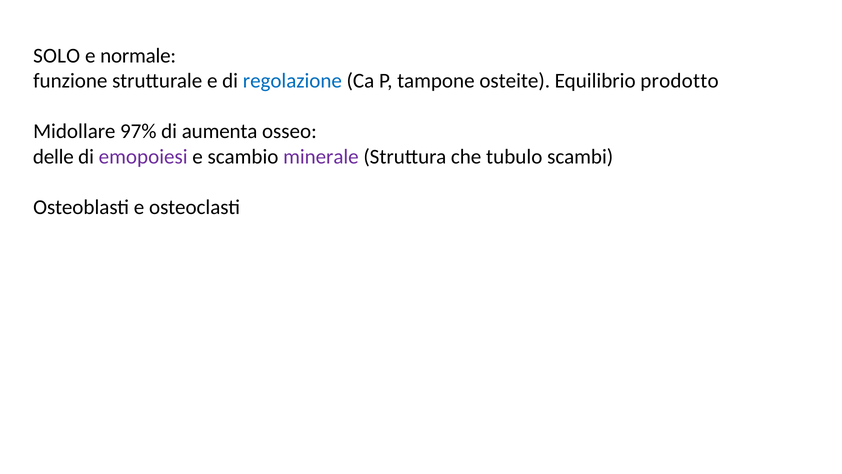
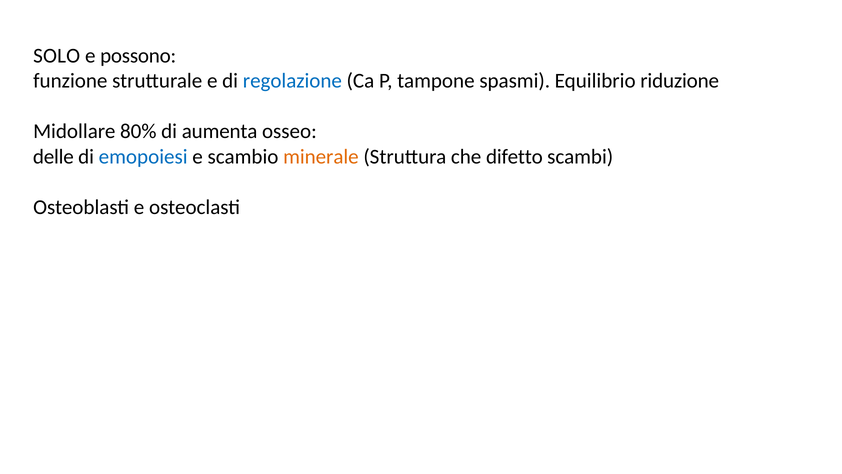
normale: normale -> possono
osteite: osteite -> spasmi
prodotto: prodotto -> riduzione
97%: 97% -> 80%
emopoiesi colour: purple -> blue
minerale colour: purple -> orange
tubulo: tubulo -> difetto
